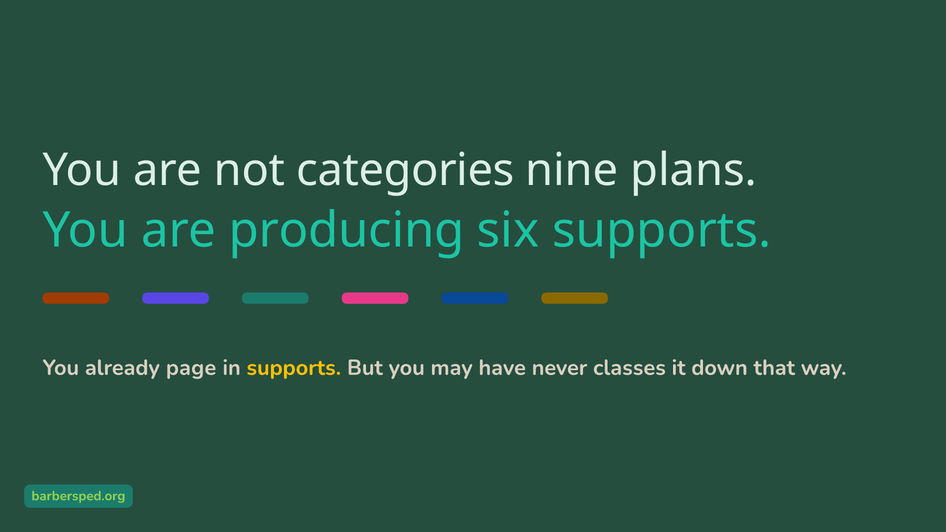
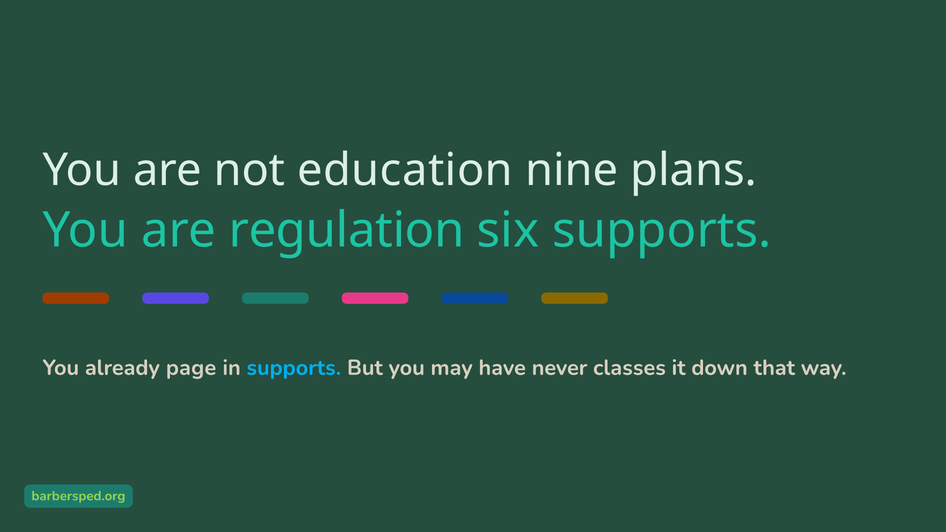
categories: categories -> education
producing: producing -> regulation
supports at (294, 368) colour: yellow -> light blue
